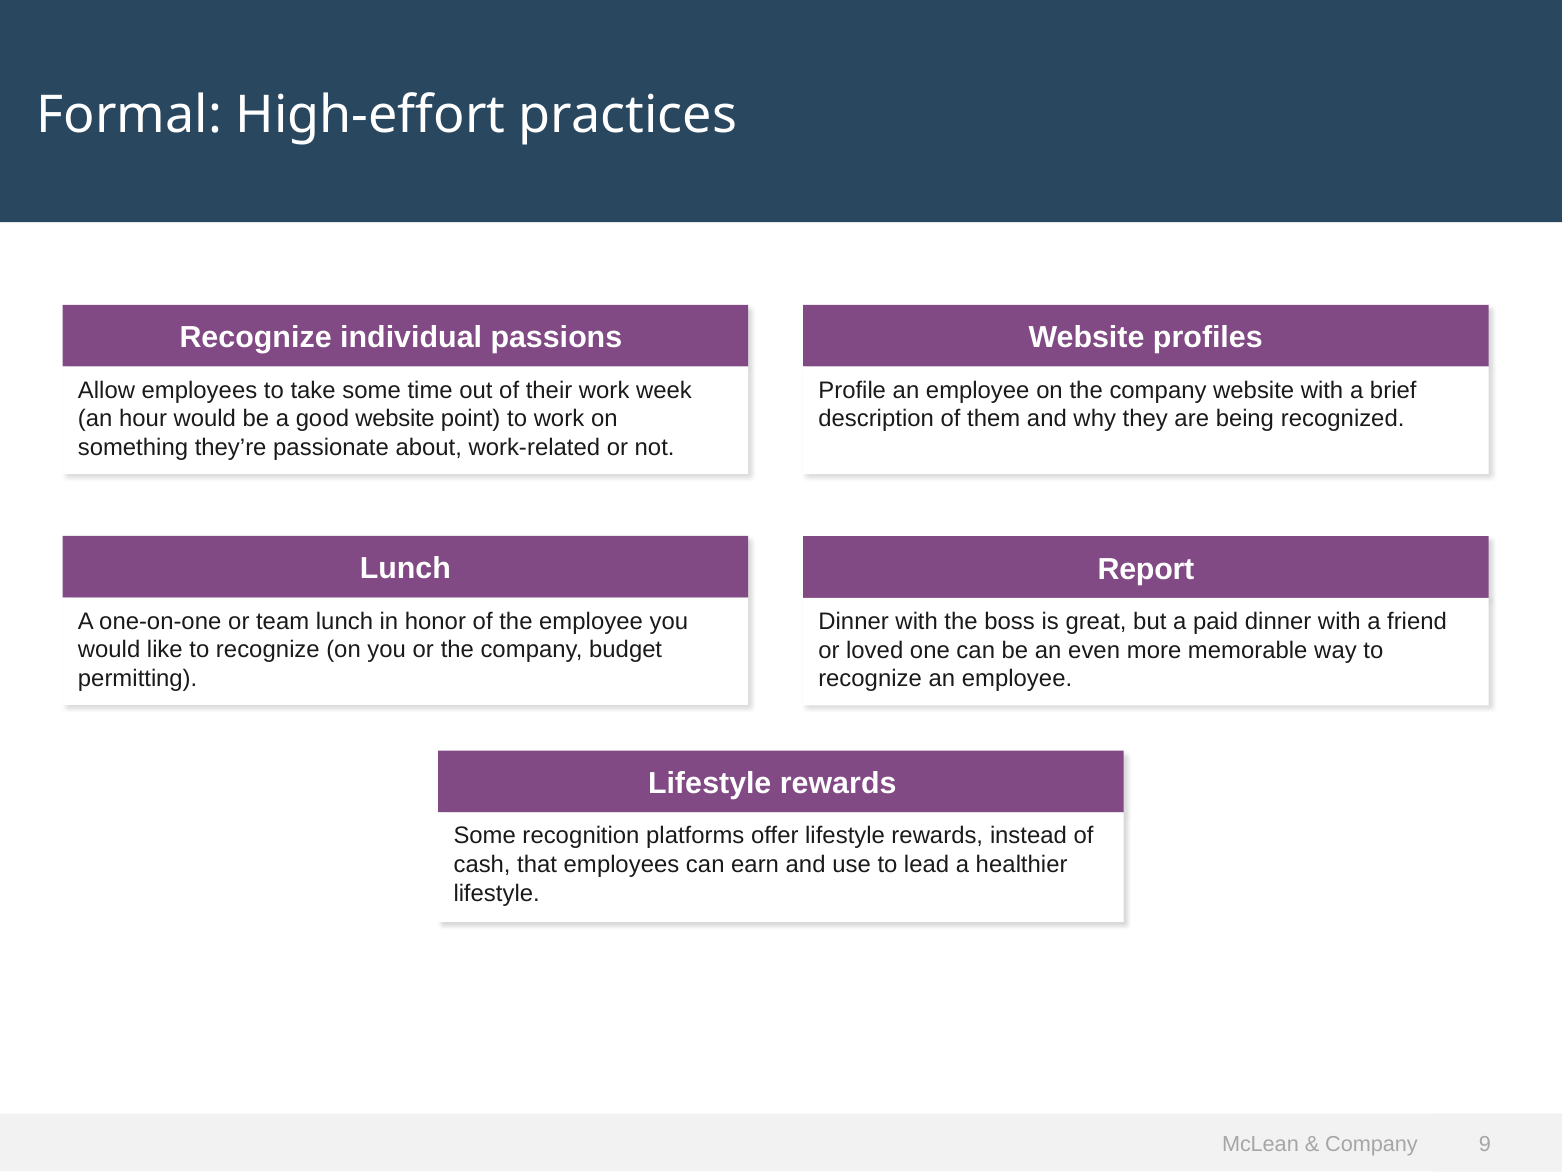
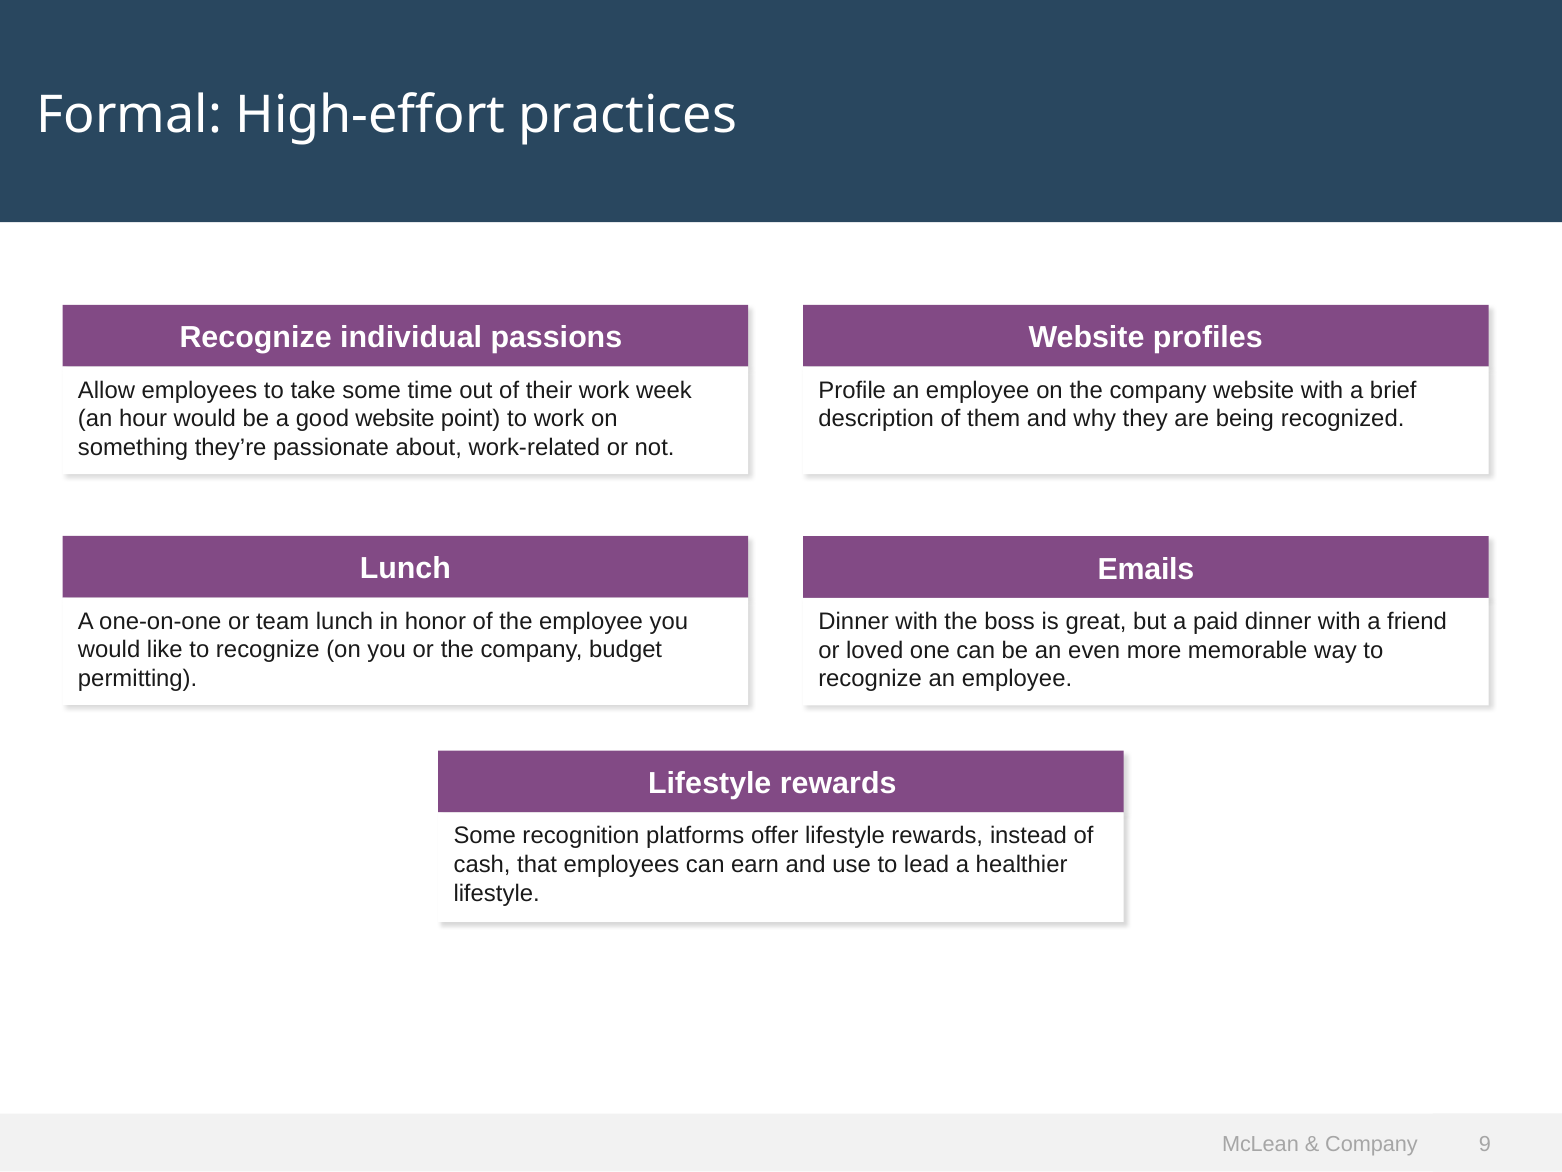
Report: Report -> Emails
